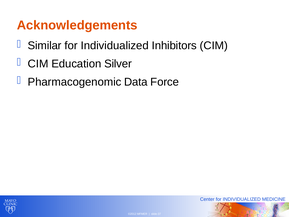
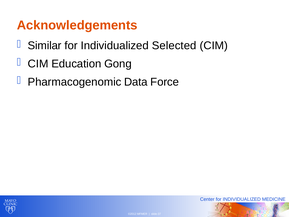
Inhibitors: Inhibitors -> Selected
Silver: Silver -> Gong
